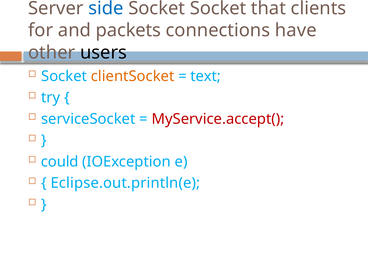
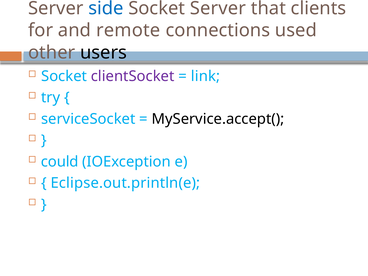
Socket Socket: Socket -> Server
packets: packets -> remote
have: have -> used
clientSocket colour: orange -> purple
text: text -> link
MyService.accept( colour: red -> black
